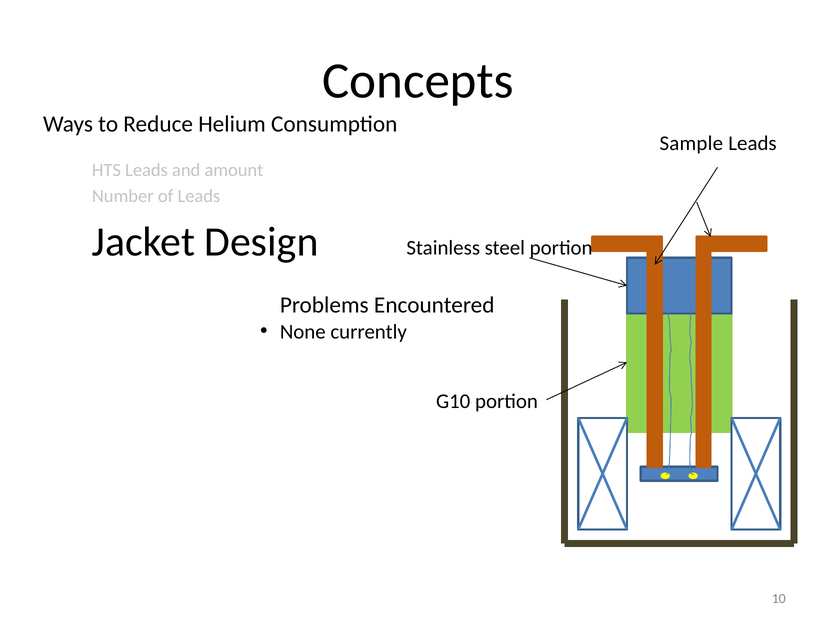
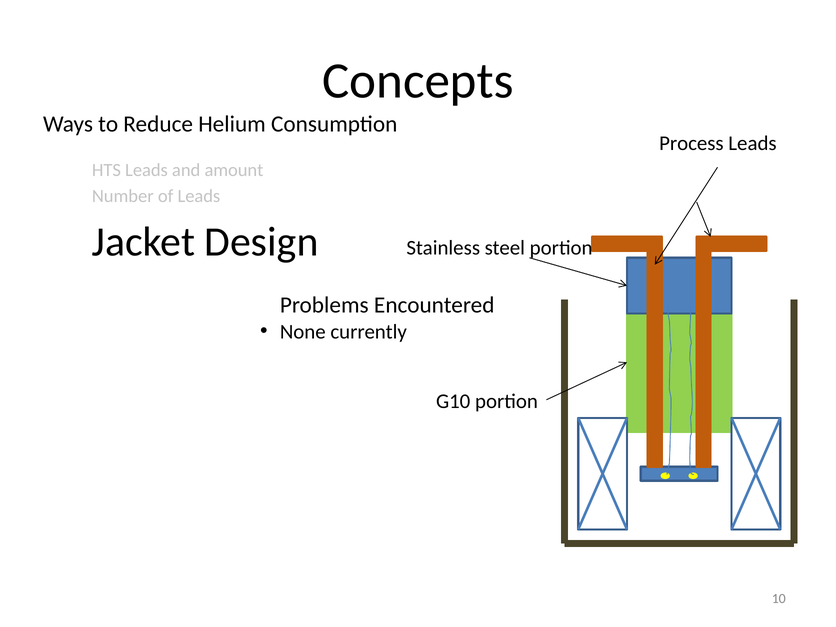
Sample: Sample -> Process
